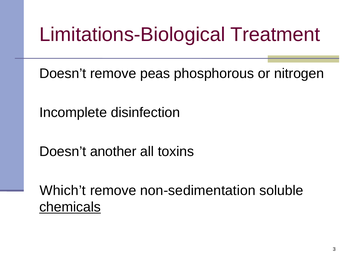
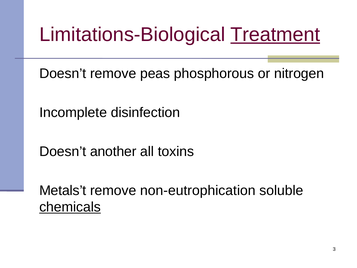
Treatment underline: none -> present
Which’t: Which’t -> Metals’t
non-sedimentation: non-sedimentation -> non-eutrophication
